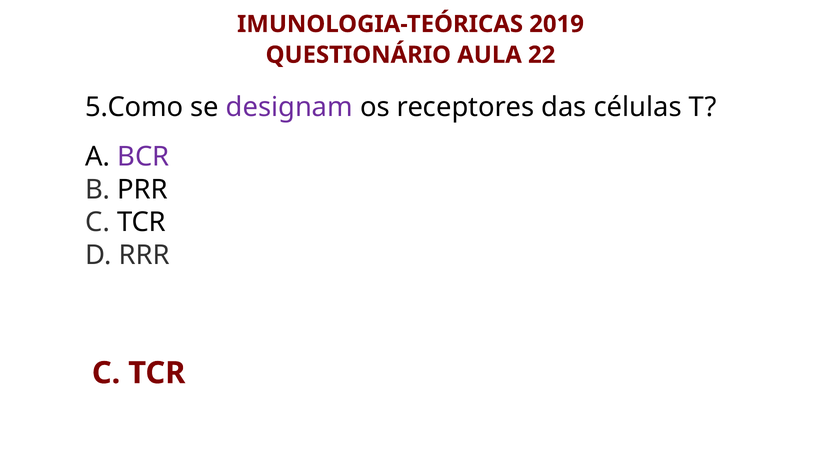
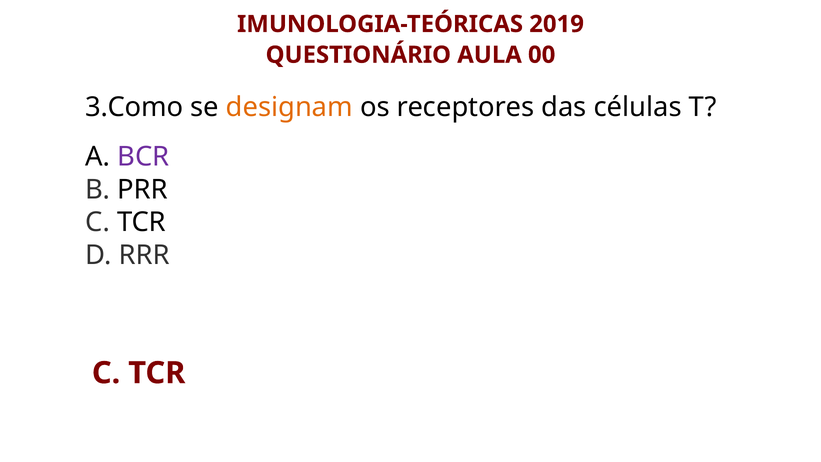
22: 22 -> 00
5.Como: 5.Como -> 3.Como
designam colour: purple -> orange
